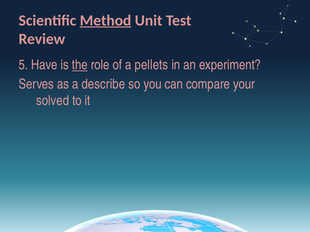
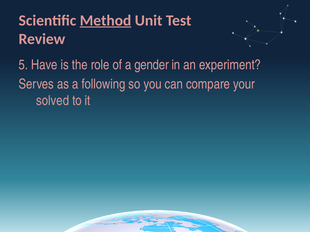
the underline: present -> none
pellets: pellets -> gender
describe: describe -> following
